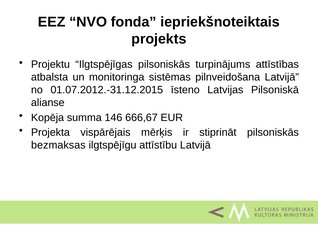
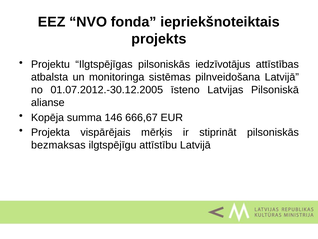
turpinājums: turpinājums -> iedzīvotājus
01.07.2012.-31.12.2015: 01.07.2012.-31.12.2015 -> 01.07.2012.-30.12.2005
